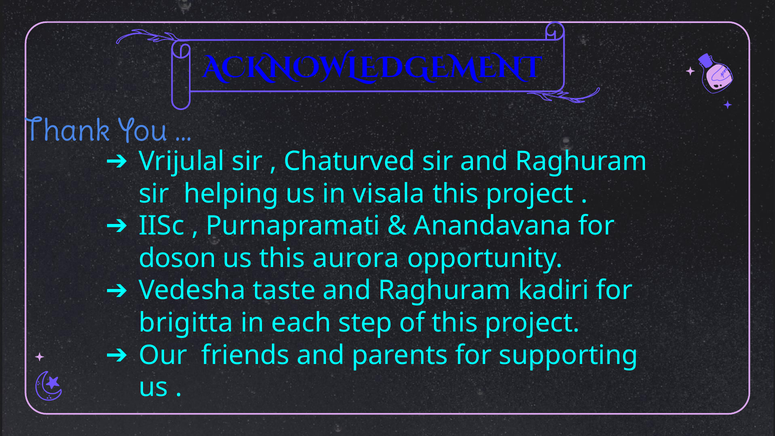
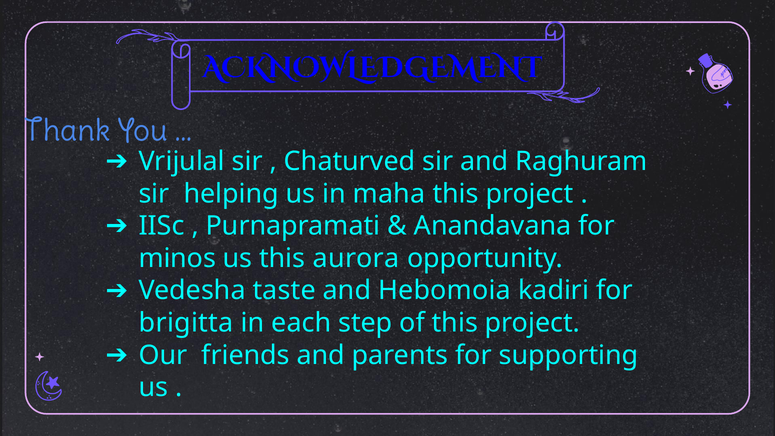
visala: visala -> maha
doson: doson -> minos
Raghuram at (445, 291): Raghuram -> Hebomoia
